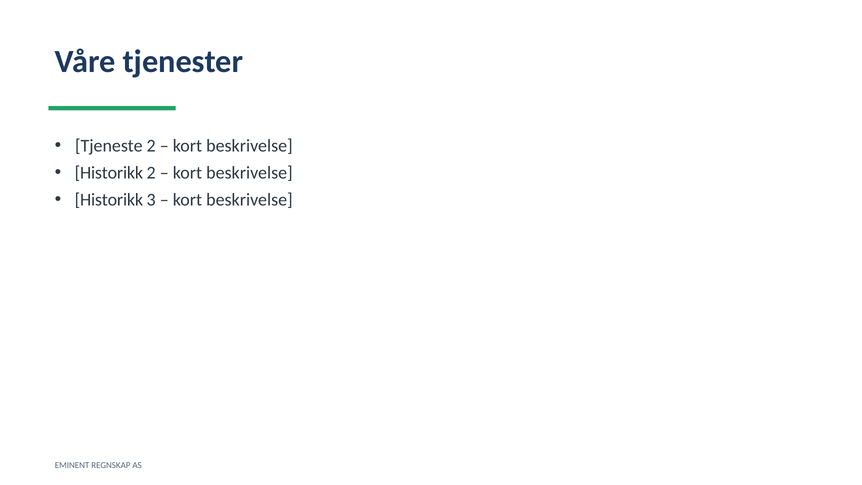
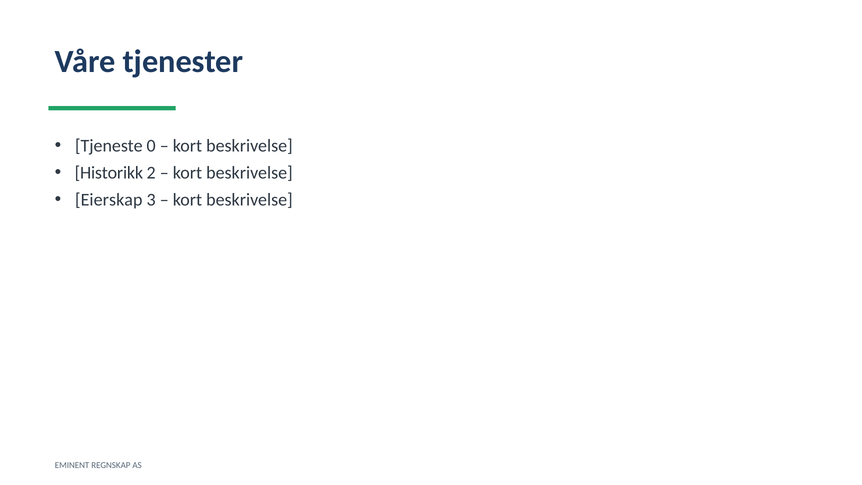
Tjeneste 2: 2 -> 0
Historikk at (109, 200): Historikk -> Eierskap
